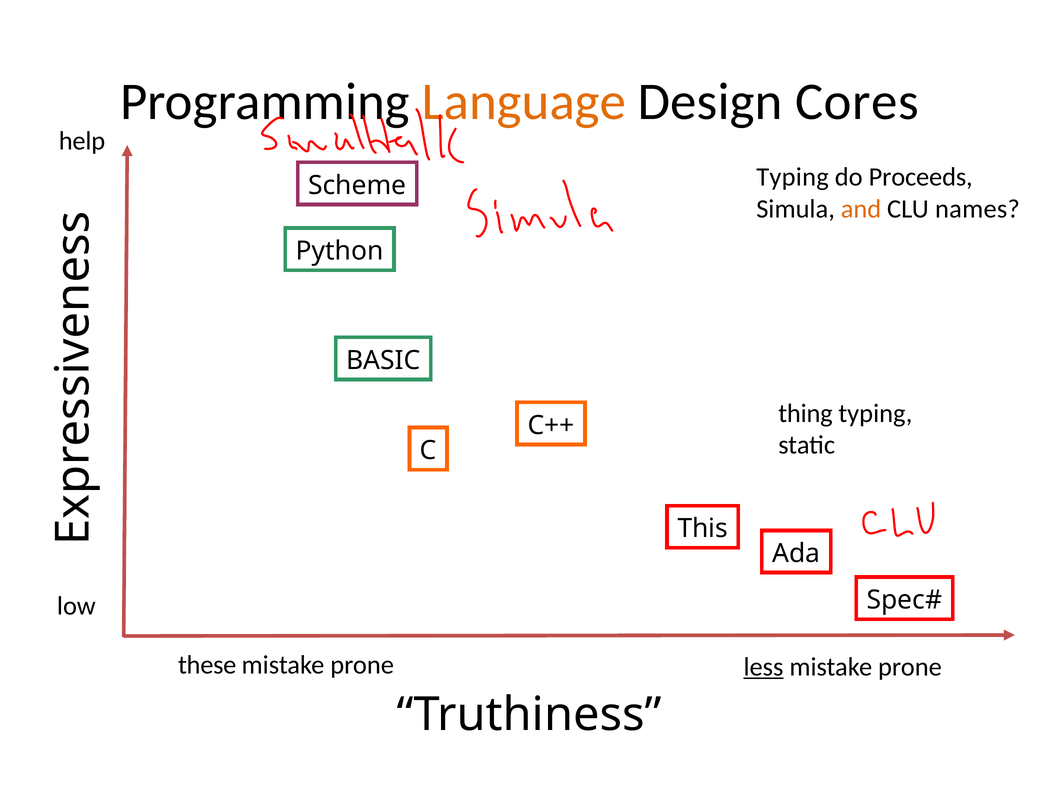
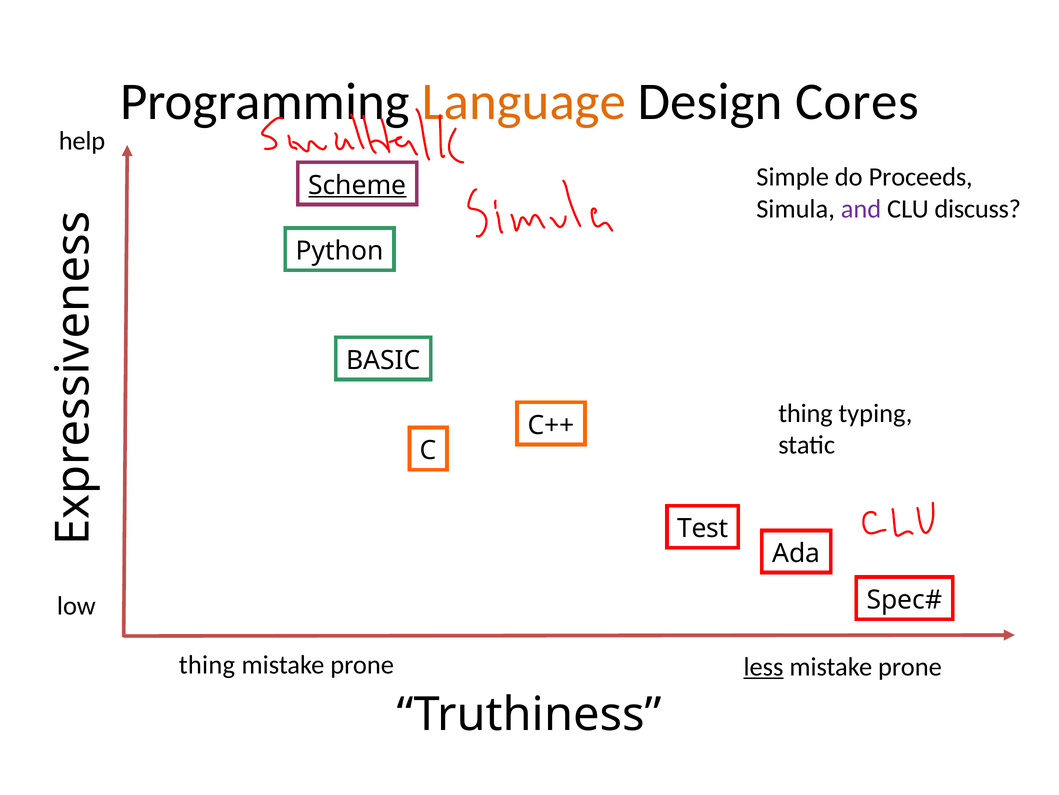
Typing at (793, 177): Typing -> Simple
Scheme underline: none -> present
and colour: orange -> purple
names: names -> discuss
This: This -> Test
these at (207, 664): these -> thing
